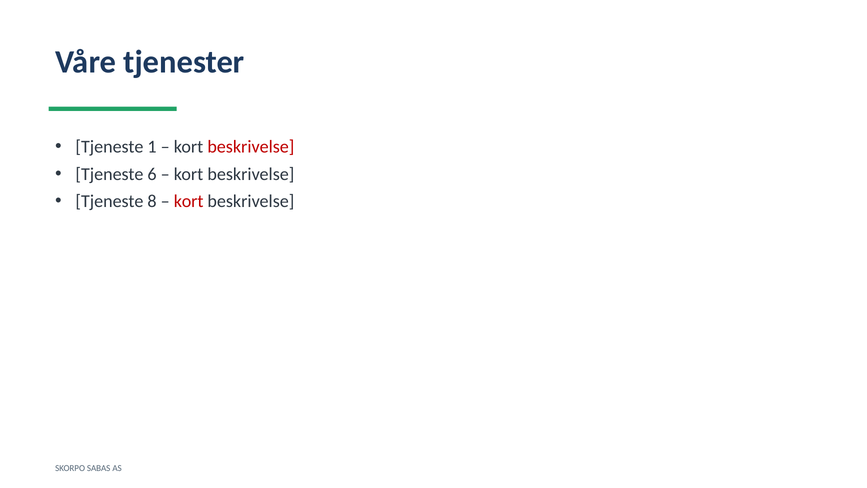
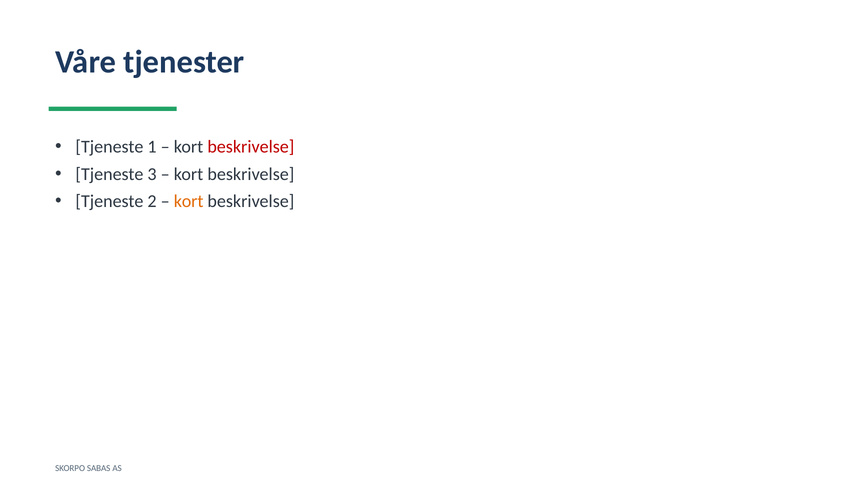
6: 6 -> 3
8: 8 -> 2
kort at (189, 201) colour: red -> orange
